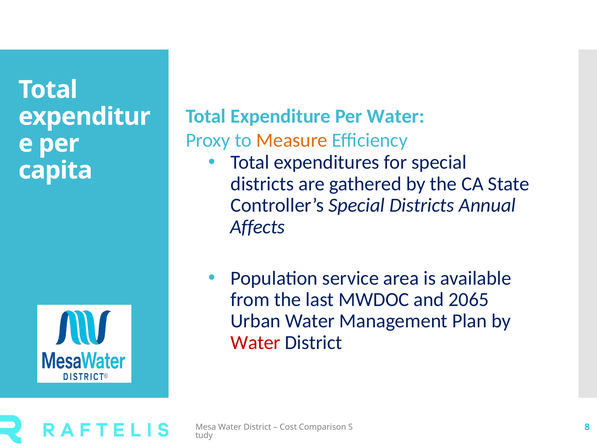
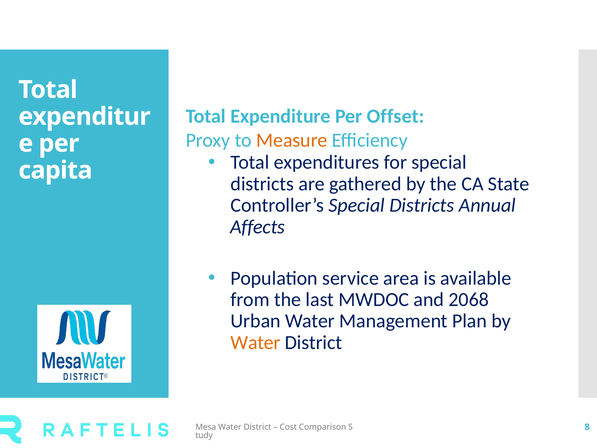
Per Water: Water -> Offset
2065: 2065 -> 2068
Water at (255, 342) colour: red -> orange
